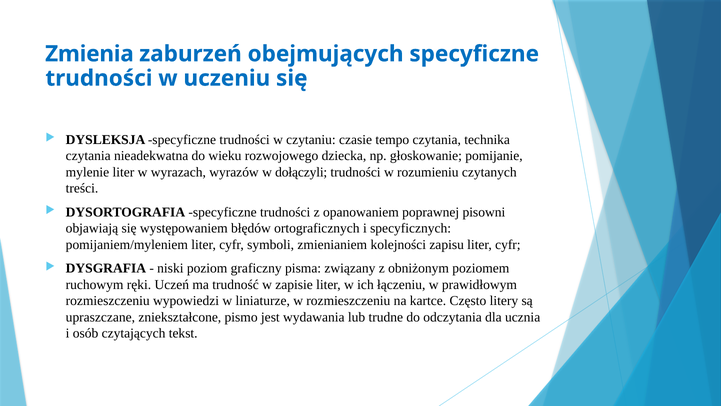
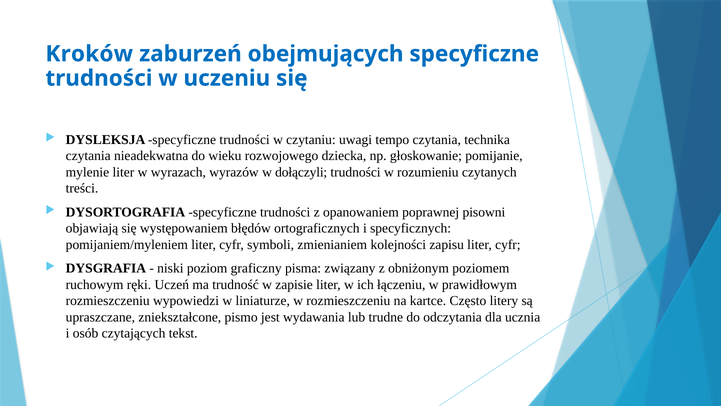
Zmienia: Zmienia -> Kroków
czasie: czasie -> uwagi
